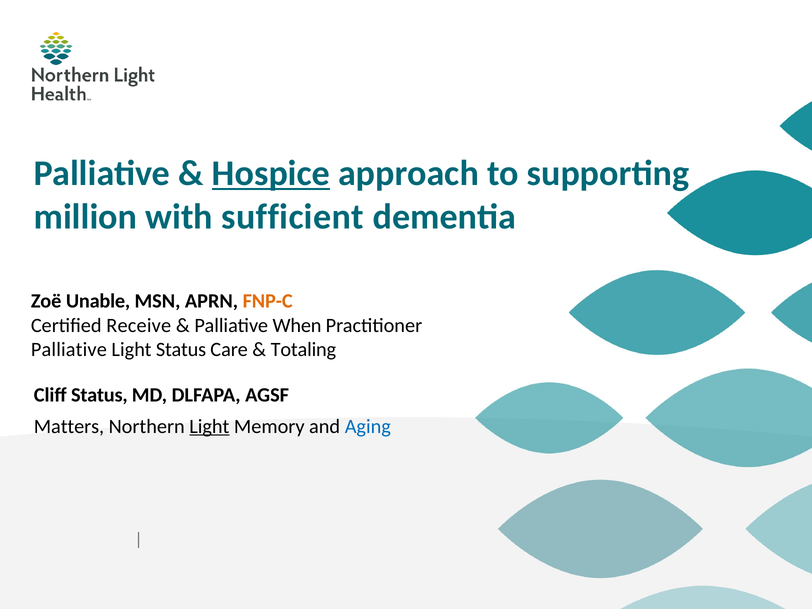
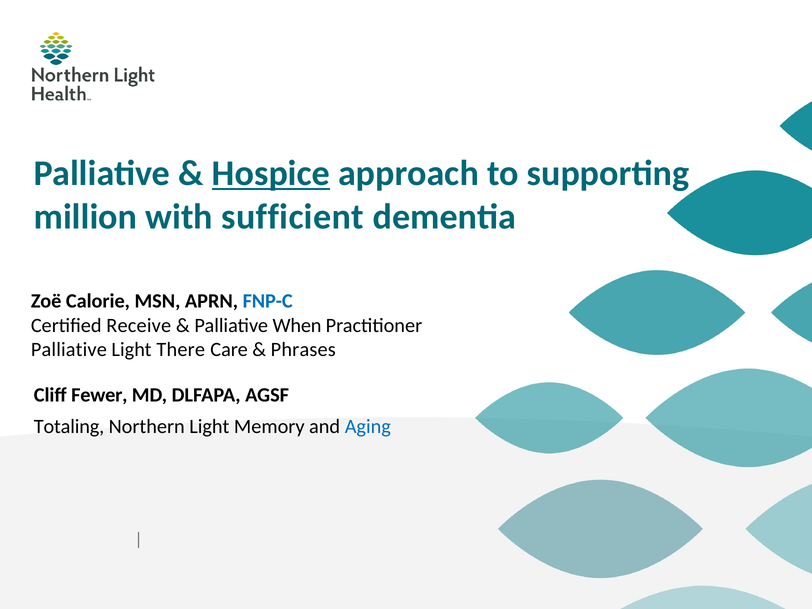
Unable: Unable -> Calorie
FNP-C colour: orange -> blue
Light Status: Status -> There
Totaling: Totaling -> Phrases
Cliff Status: Status -> Fewer
Matters: Matters -> Totaling
Light at (209, 426) underline: present -> none
